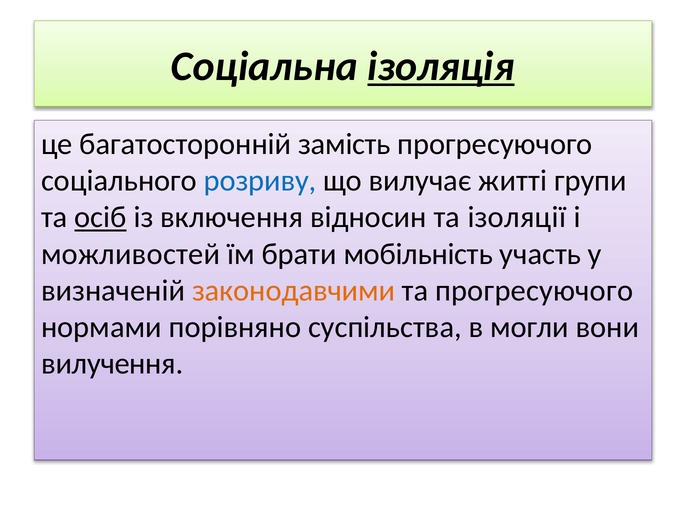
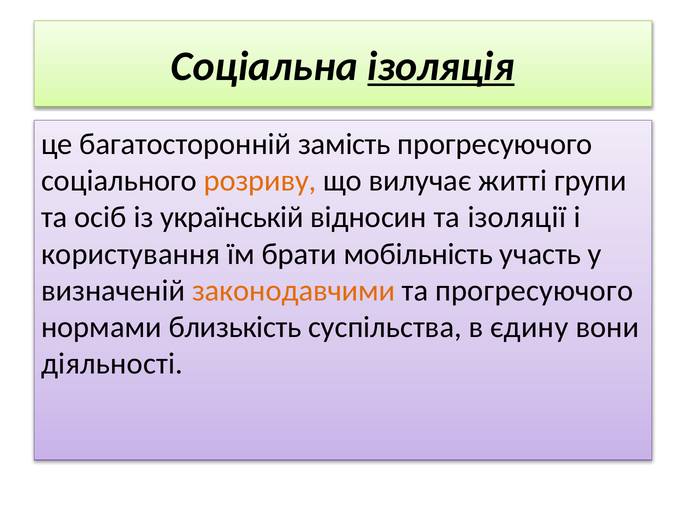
розриву colour: blue -> orange
осіб underline: present -> none
включення: включення -> українській
можливостей: можливостей -> користування
порівняно: порівняно -> близькість
могли: могли -> єдину
вилучення: вилучення -> діяльності
